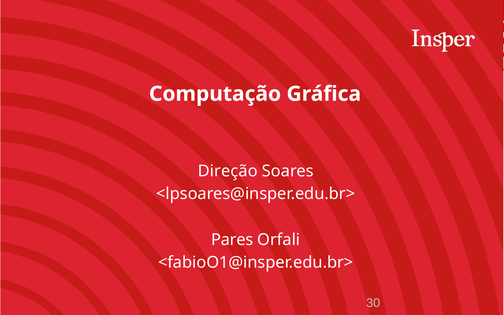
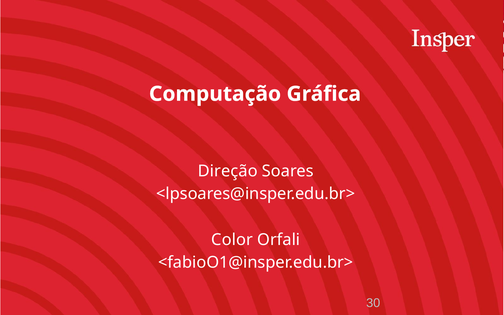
Pares: Pares -> Color
